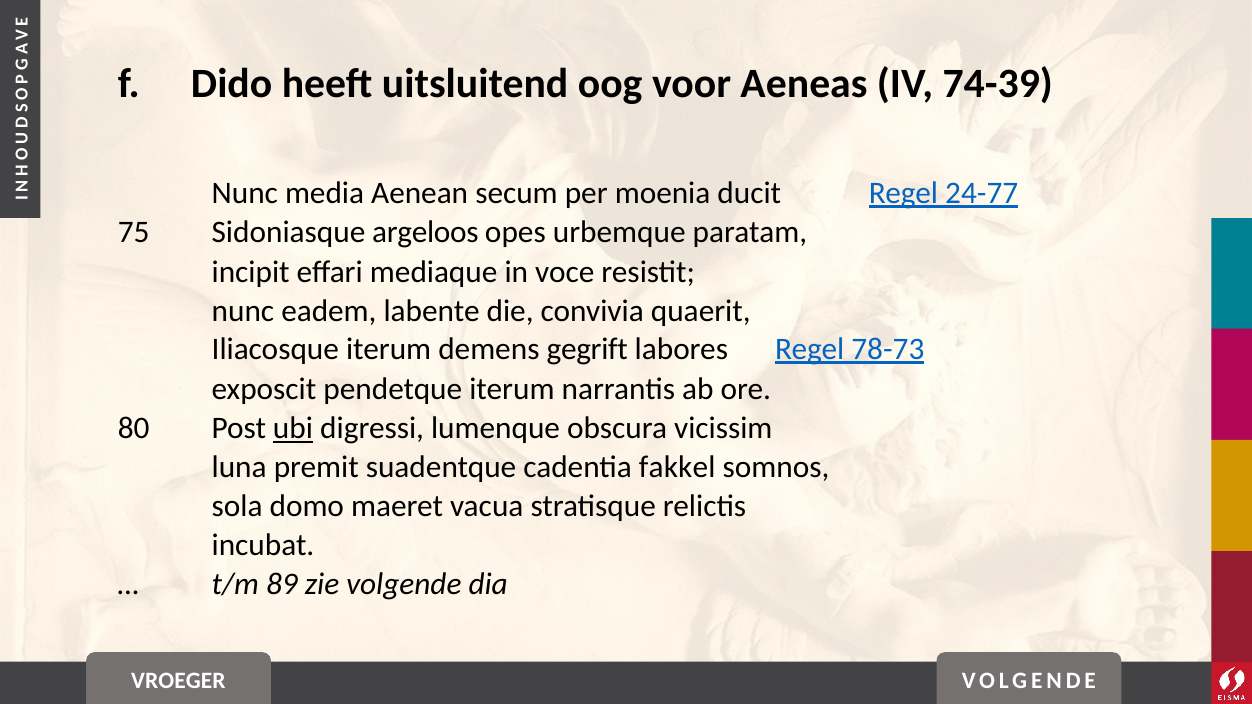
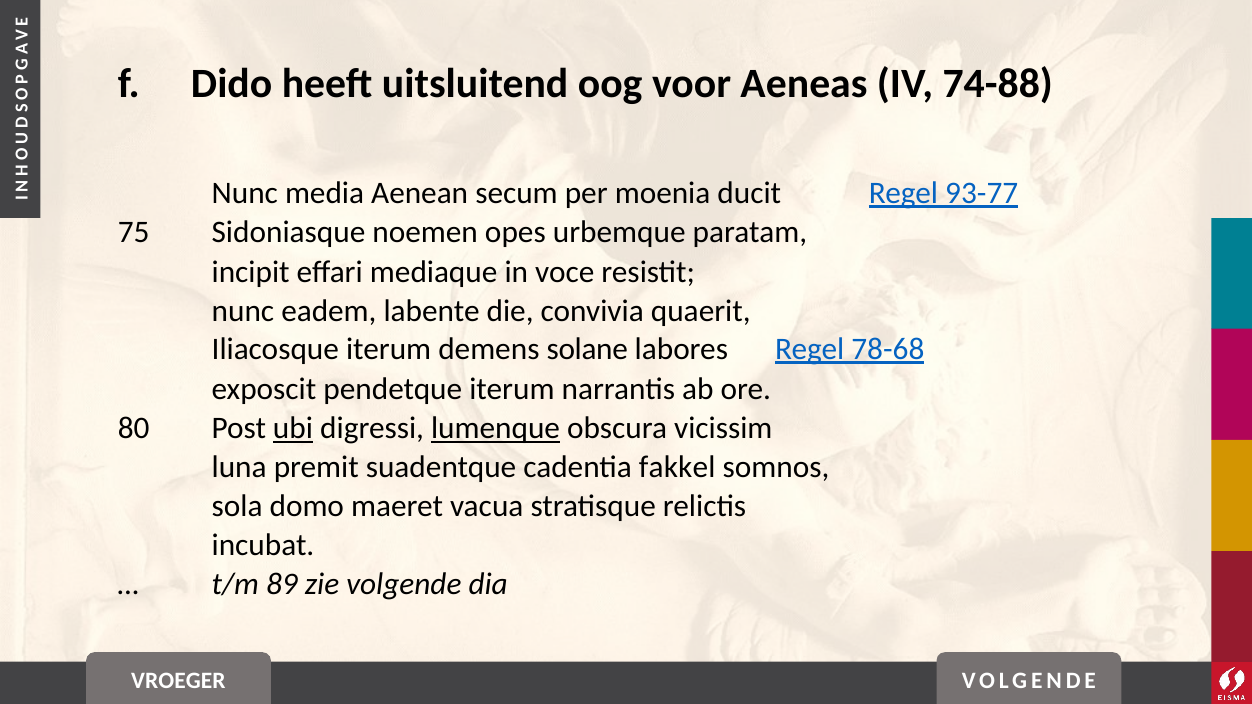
74-39: 74-39 -> 74-88
24-77: 24-77 -> 93-77
argeloos: argeloos -> noemen
gegrift: gegrift -> solane
78-73: 78-73 -> 78-68
lumenque underline: none -> present
